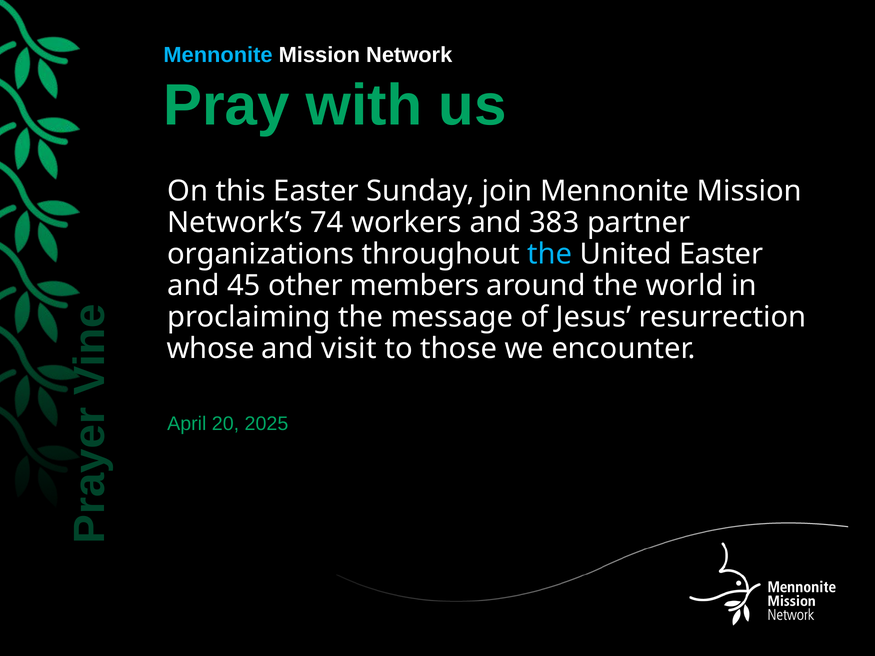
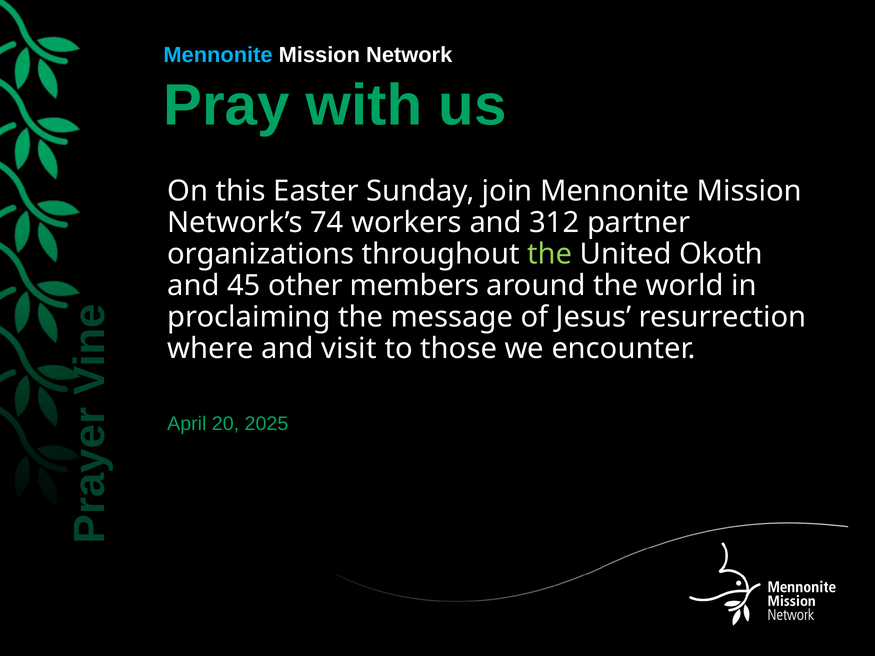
383: 383 -> 312
the at (550, 254) colour: light blue -> light green
United Easter: Easter -> Okoth
whose: whose -> where
